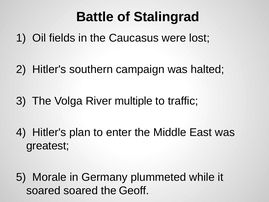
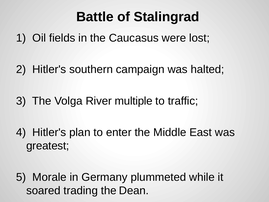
soared soared: soared -> trading
Geoff: Geoff -> Dean
